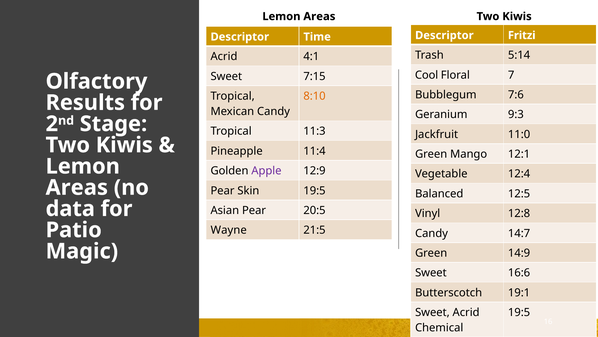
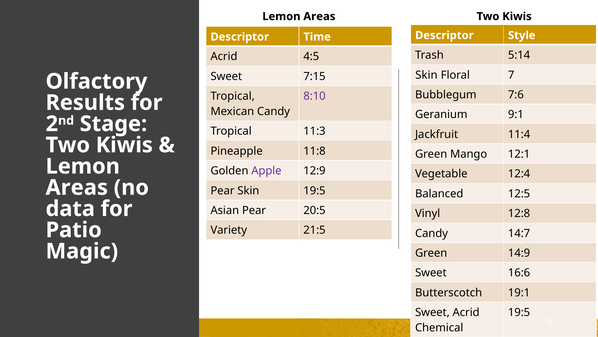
Fritzi: Fritzi -> Style
4:1: 4:1 -> 4:5
Cool at (427, 75): Cool -> Skin
8:10 colour: orange -> purple
9:3: 9:3 -> 9:1
11:0: 11:0 -> 11:4
11:4: 11:4 -> 11:8
Wayne: Wayne -> Variety
